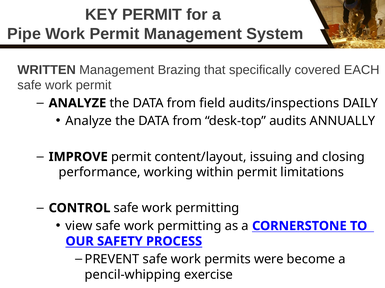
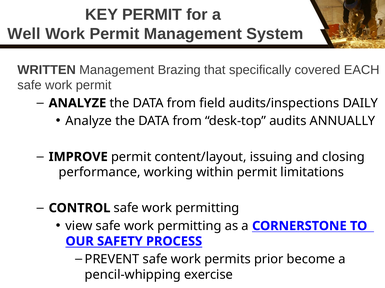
Pipe: Pipe -> Well
were: were -> prior
